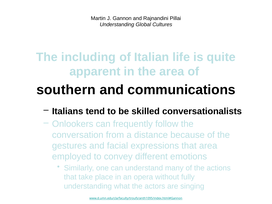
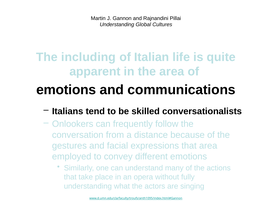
southern at (66, 90): southern -> emotions
